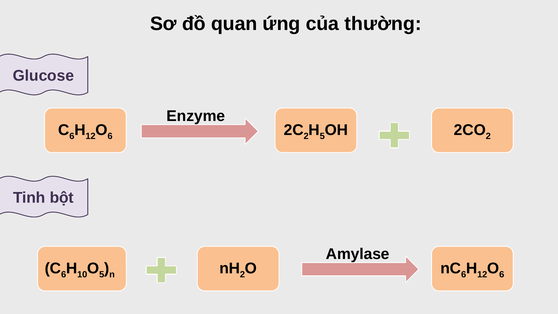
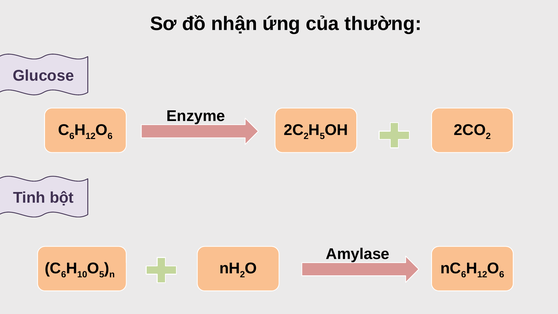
quan: quan -> nhận
